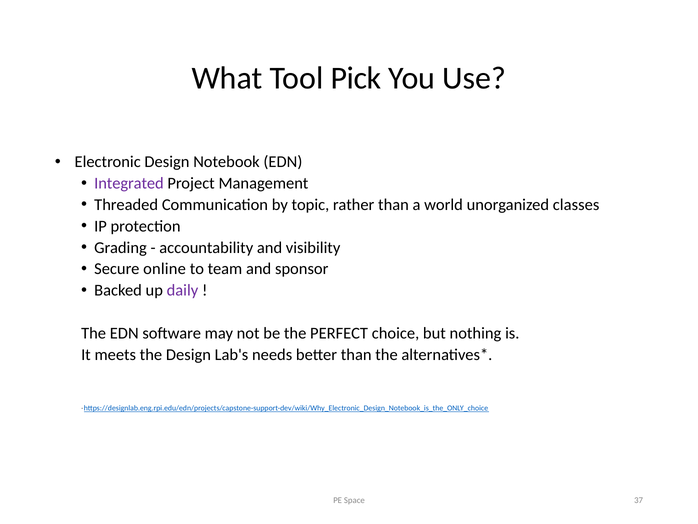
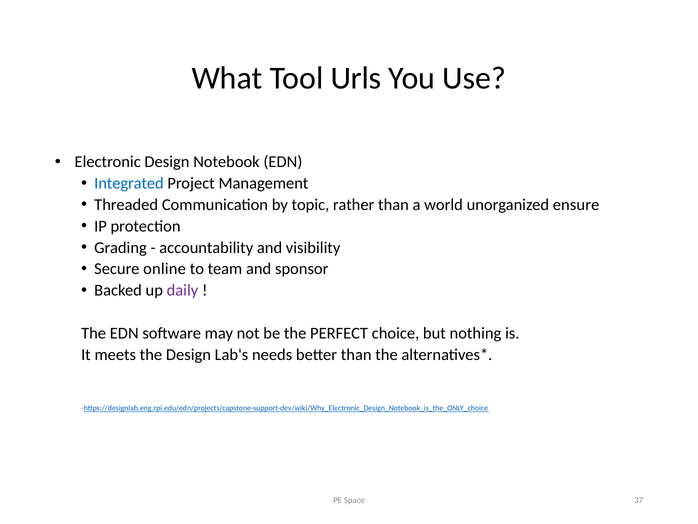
Pick: Pick -> Urls
Integrated colour: purple -> blue
classes: classes -> ensure
